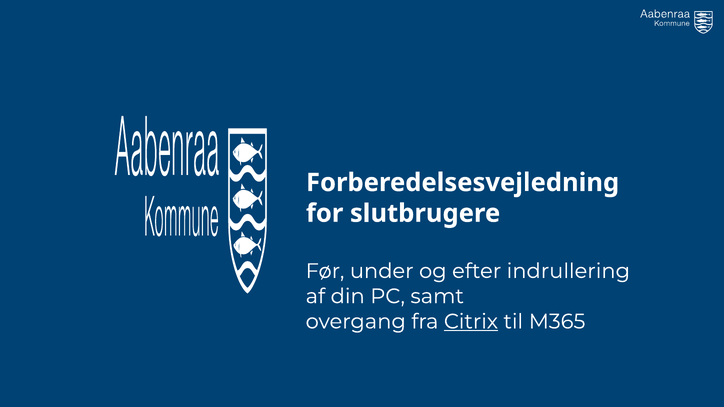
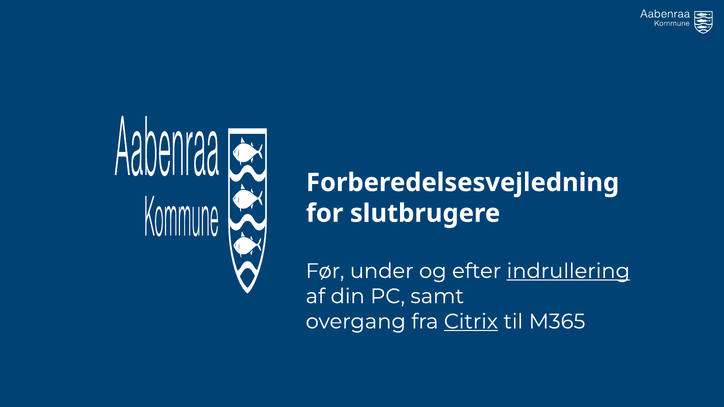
indrullering underline: none -> present
